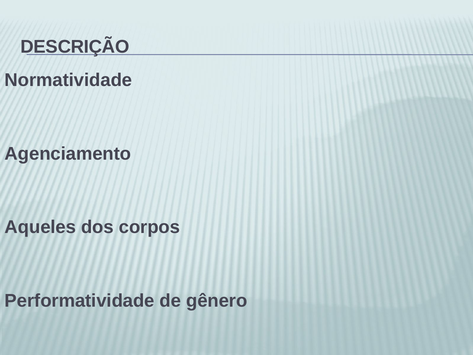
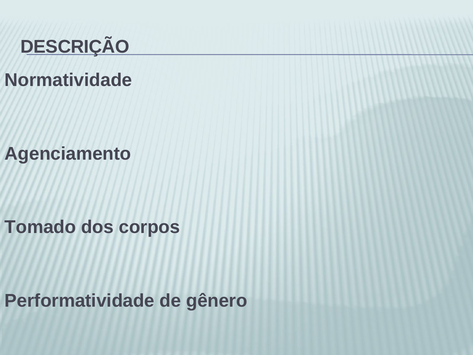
Aqueles: Aqueles -> Tomado
